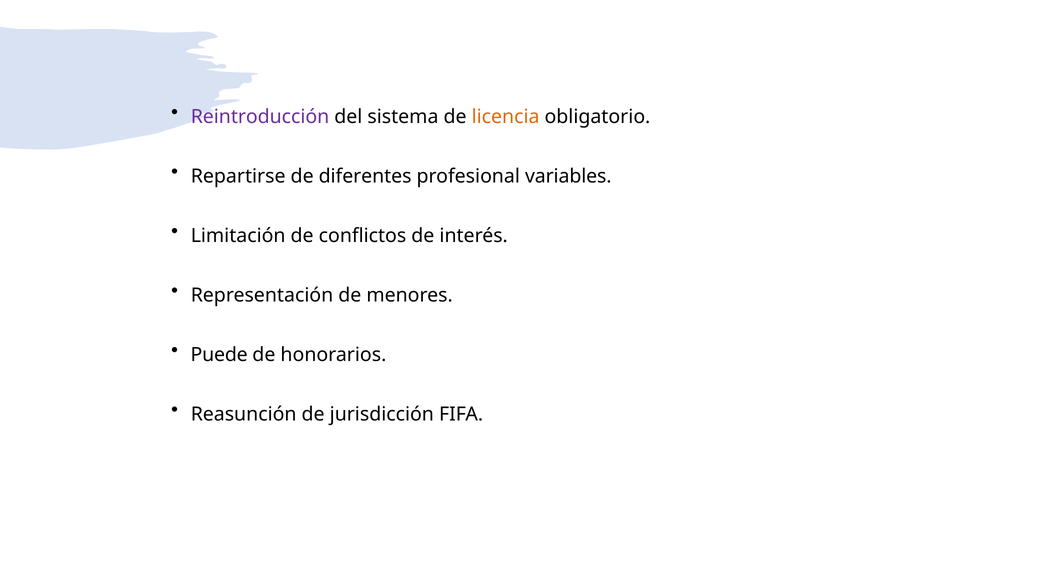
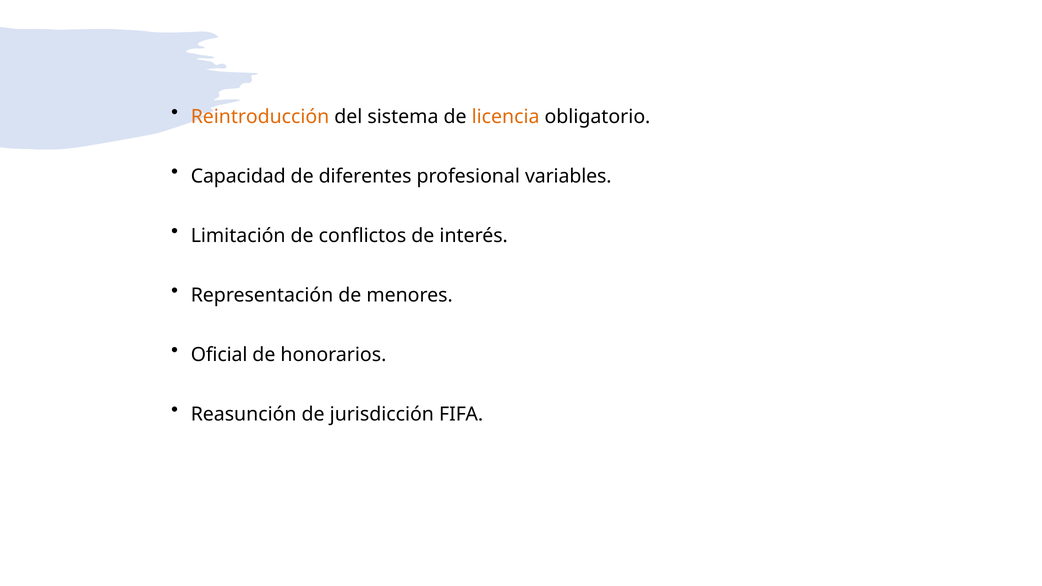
Reintroducción colour: purple -> orange
Repartirse: Repartirse -> Capacidad
Puede: Puede -> Oficial
